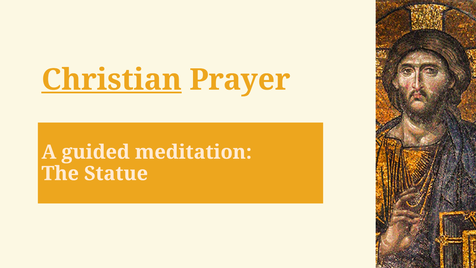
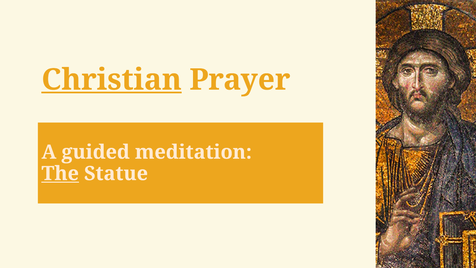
The underline: none -> present
